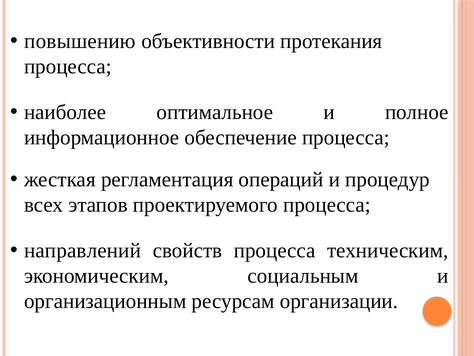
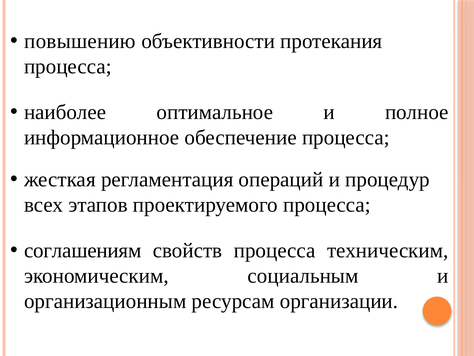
направлений: направлений -> соглашениям
